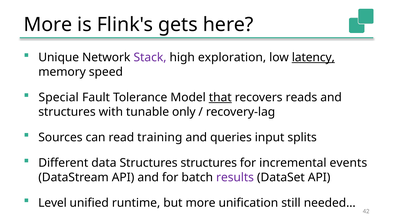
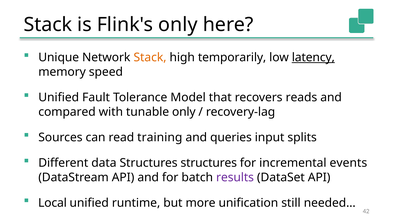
More at (48, 25): More -> Stack
Flink's gets: gets -> only
Stack at (150, 58) colour: purple -> orange
exploration: exploration -> temporarily
Special at (59, 97): Special -> Unified
that underline: present -> none
structures at (67, 112): structures -> compared
Level: Level -> Local
